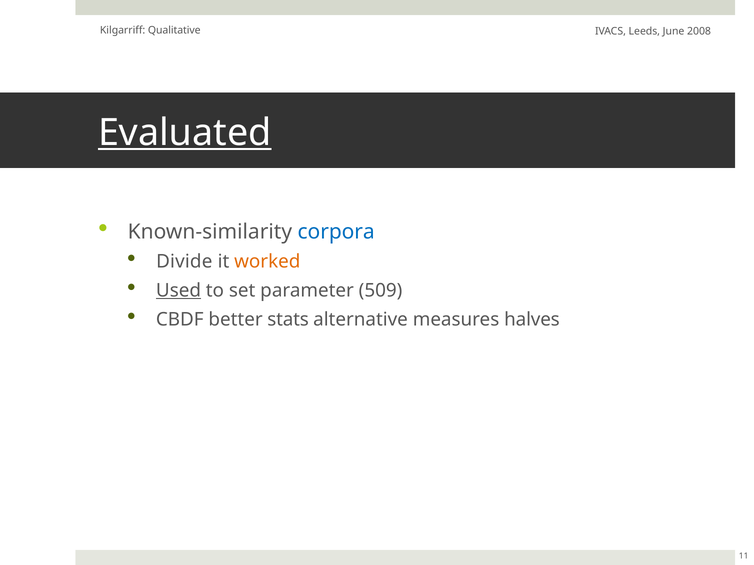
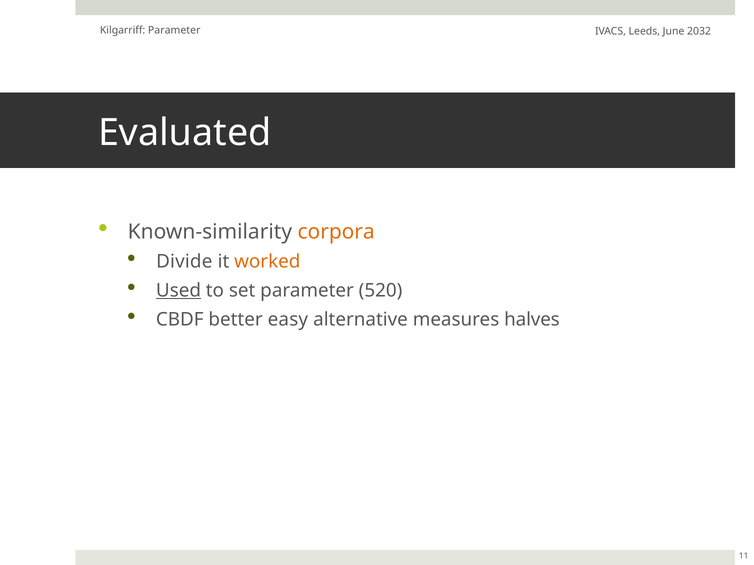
Kilgarriff Qualitative: Qualitative -> Parameter
2008: 2008 -> 2032
Evaluated underline: present -> none
corpora colour: blue -> orange
509: 509 -> 520
stats: stats -> easy
